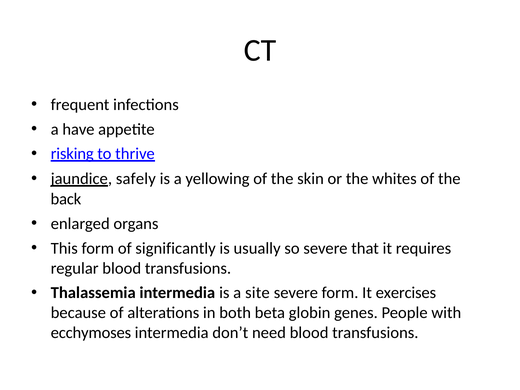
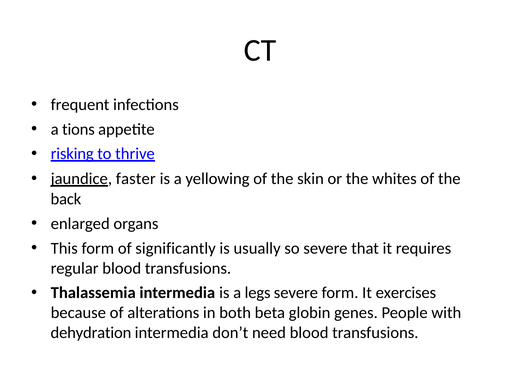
have: have -> tions
safely: safely -> faster
site: site -> legs
ecchymoses: ecchymoses -> dehydration
